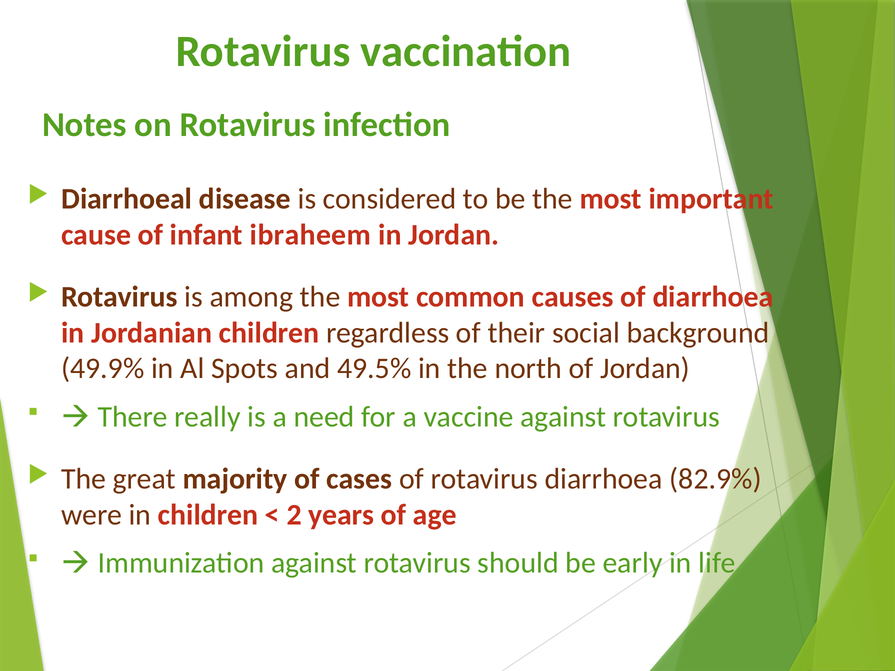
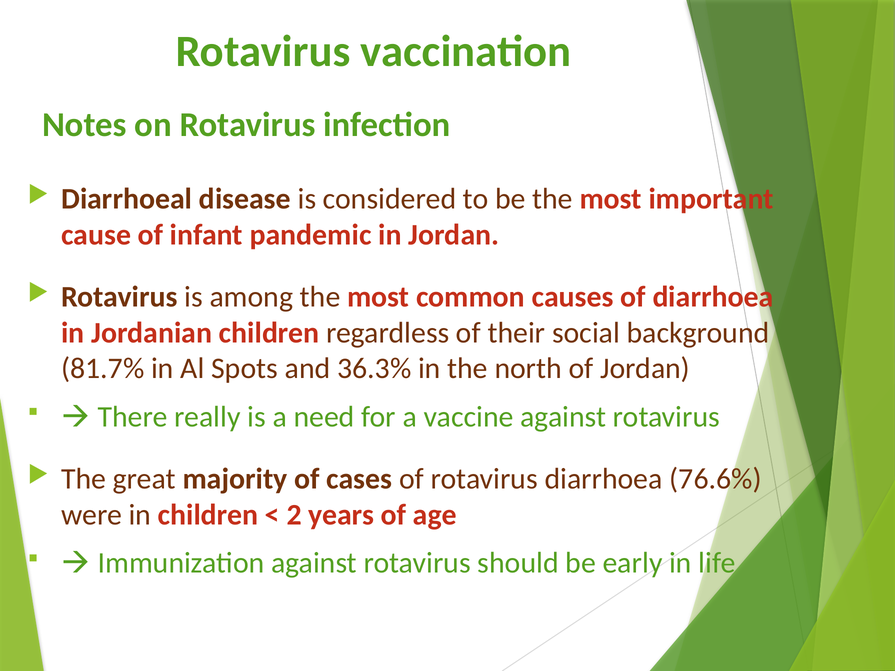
ibraheem: ibraheem -> pandemic
49.9%: 49.9% -> 81.7%
49.5%: 49.5% -> 36.3%
82.9%: 82.9% -> 76.6%
